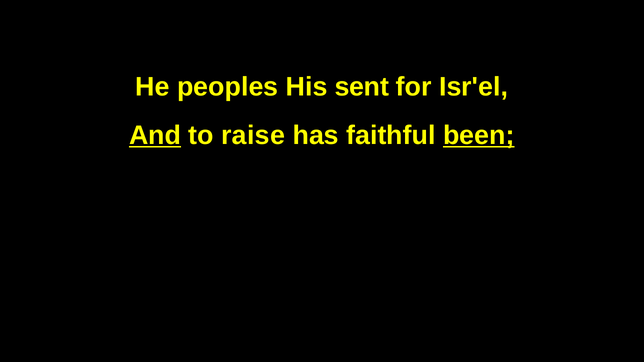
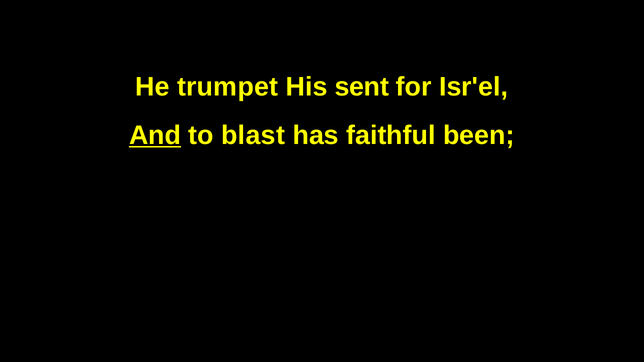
peoples: peoples -> trumpet
raise: raise -> blast
been underline: present -> none
